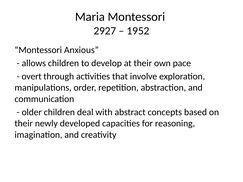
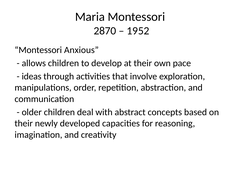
2927: 2927 -> 2870
overt: overt -> ideas
